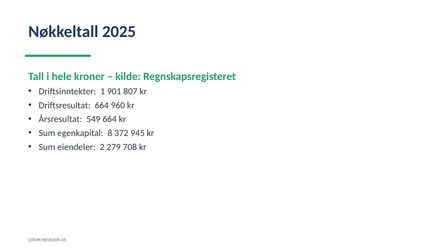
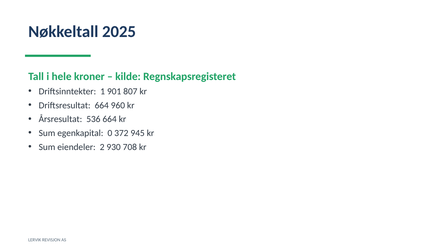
549: 549 -> 536
8: 8 -> 0
279: 279 -> 930
